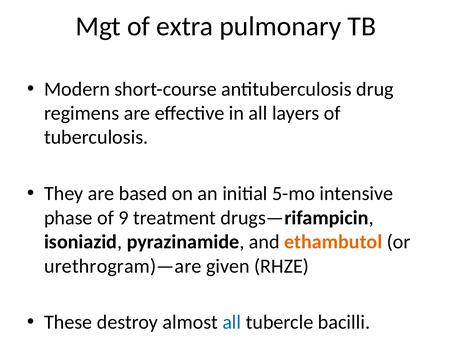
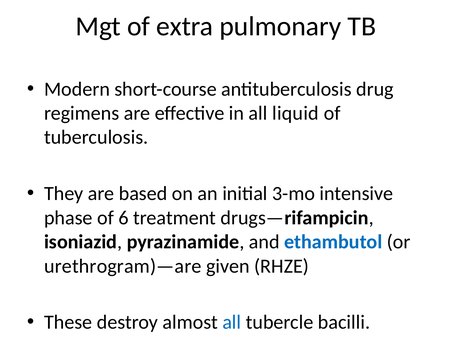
layers: layers -> liquid
5-mo: 5-mo -> 3-mo
9: 9 -> 6
ethambutol colour: orange -> blue
